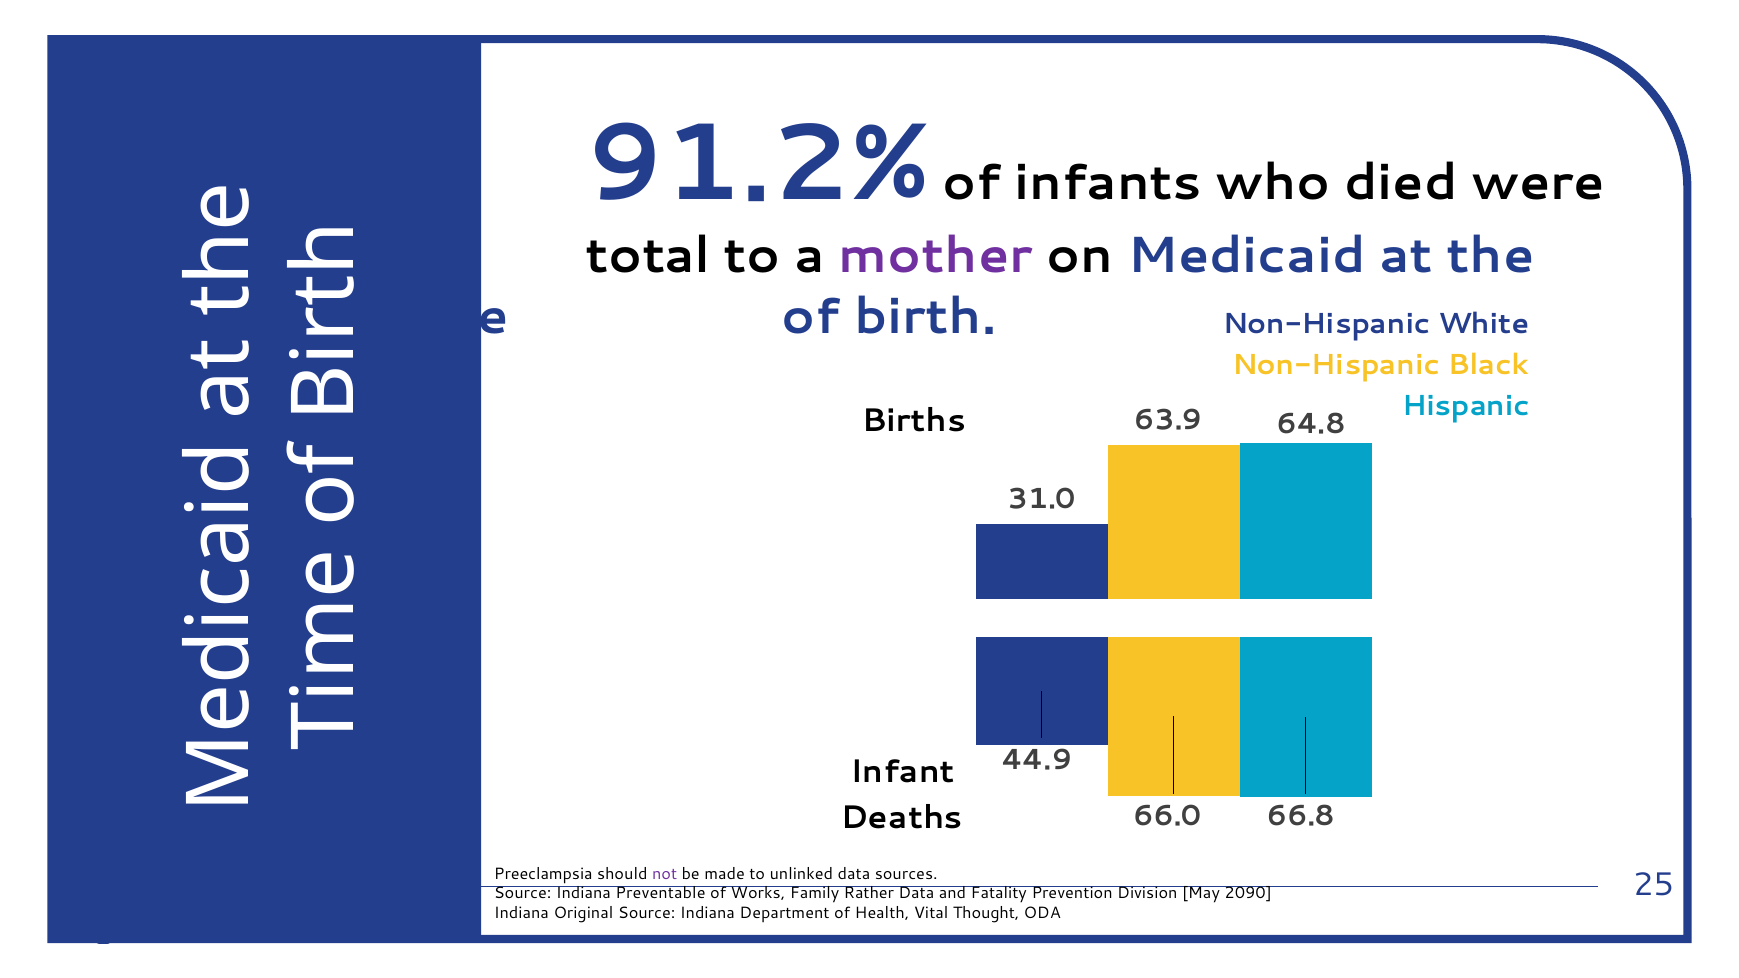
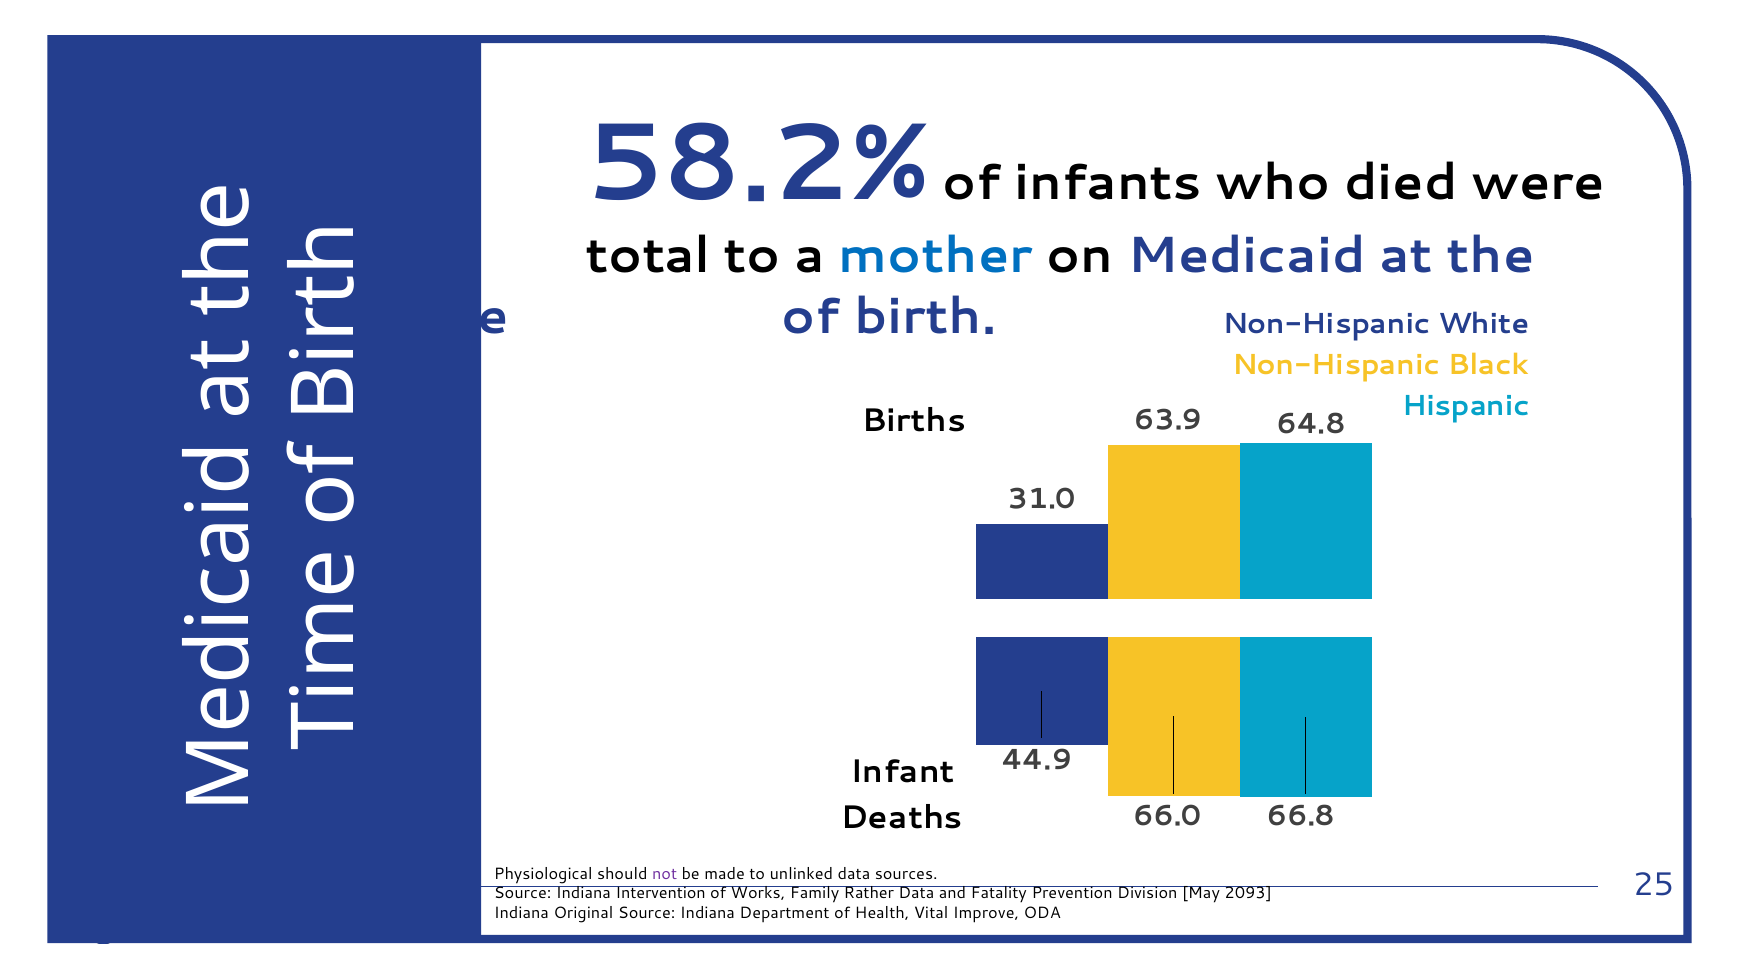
91.2%: 91.2% -> 58.2%
mother colour: purple -> blue
Preeclampsia: Preeclampsia -> Physiological
Preventable: Preventable -> Intervention
2090: 2090 -> 2093
Thought: Thought -> Improve
